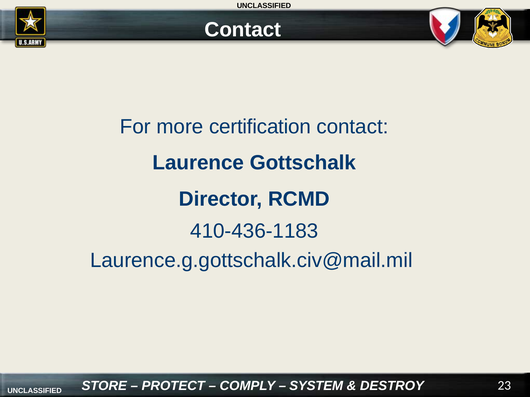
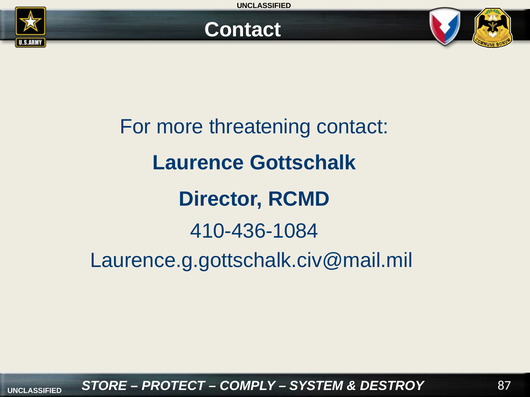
certification: certification -> threatening
410-436-1183: 410-436-1183 -> 410-436-1084
23: 23 -> 87
